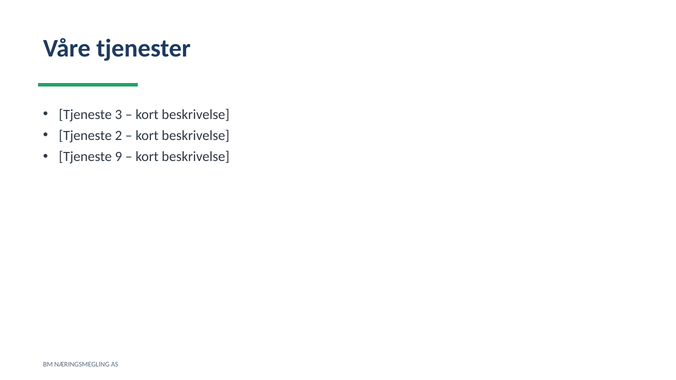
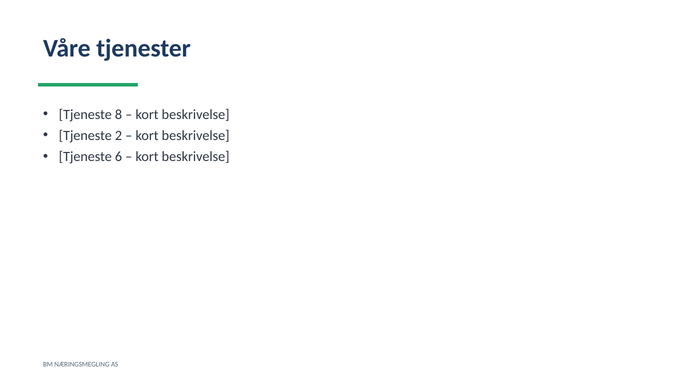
3: 3 -> 8
9: 9 -> 6
